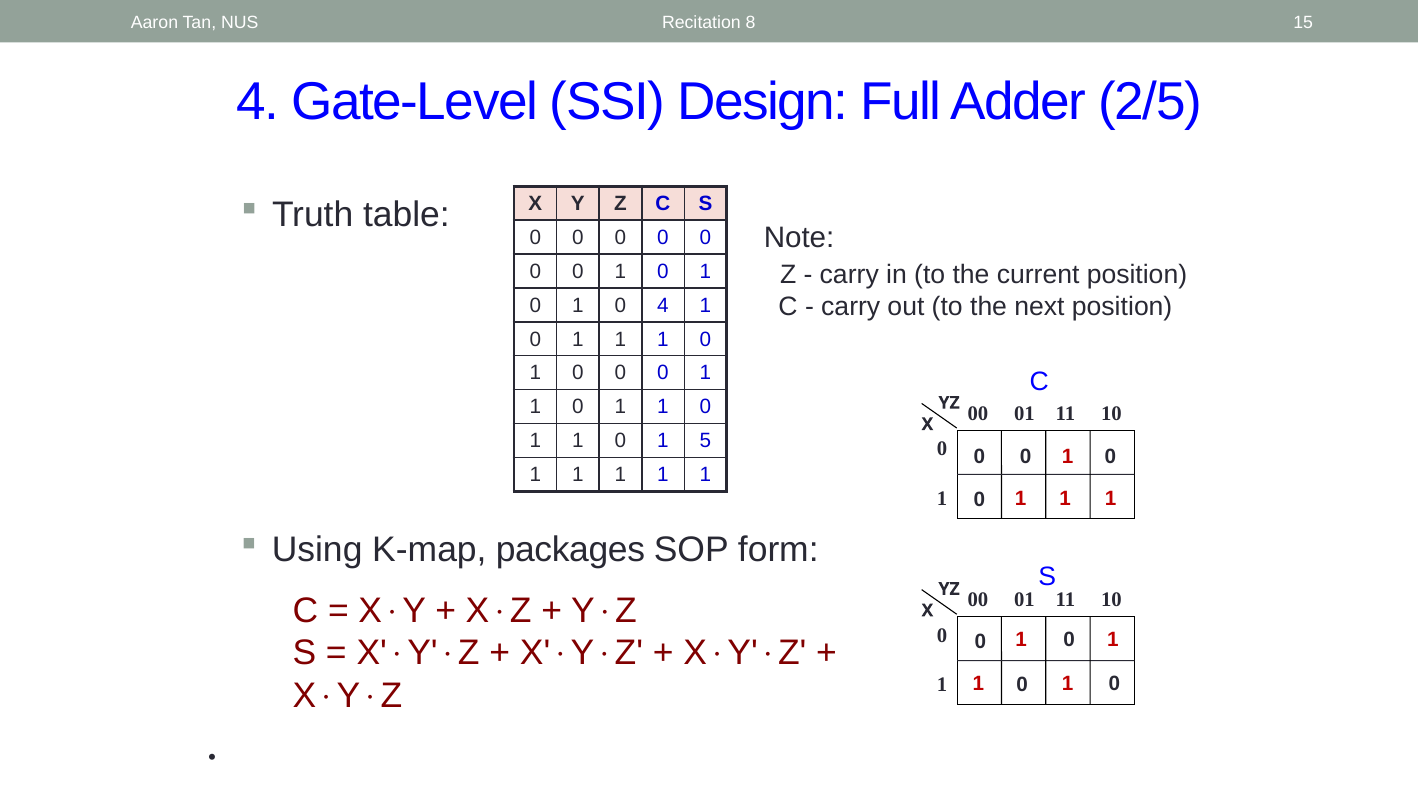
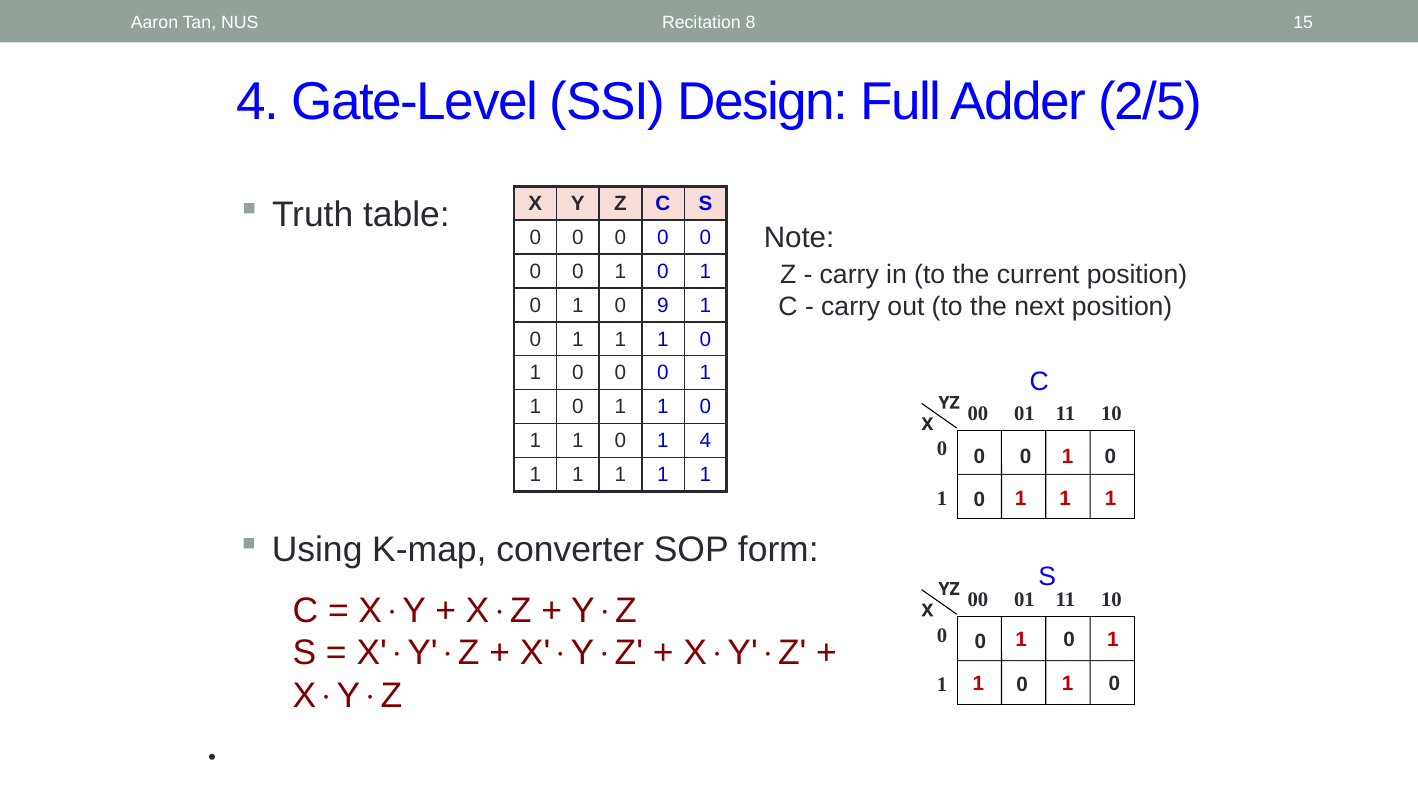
0 4: 4 -> 9
1 5: 5 -> 4
packages: packages -> converter
